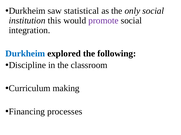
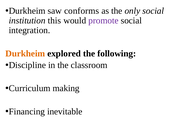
statistical: statistical -> conforms
Durkheim at (25, 54) colour: blue -> orange
processes: processes -> inevitable
